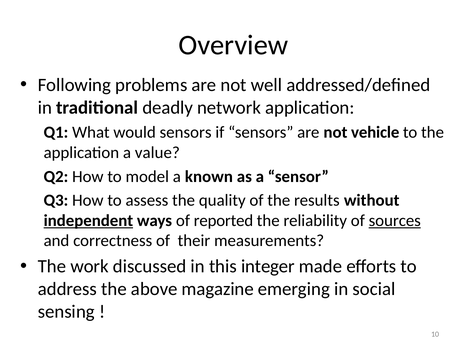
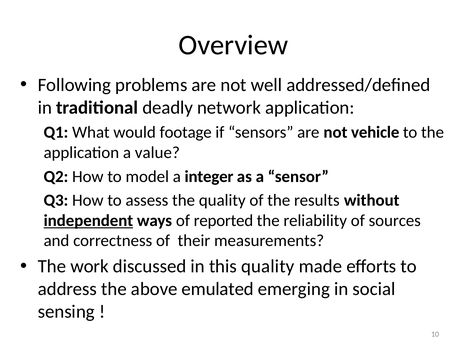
would sensors: sensors -> footage
known: known -> integer
sources underline: present -> none
this integer: integer -> quality
magazine: magazine -> emulated
